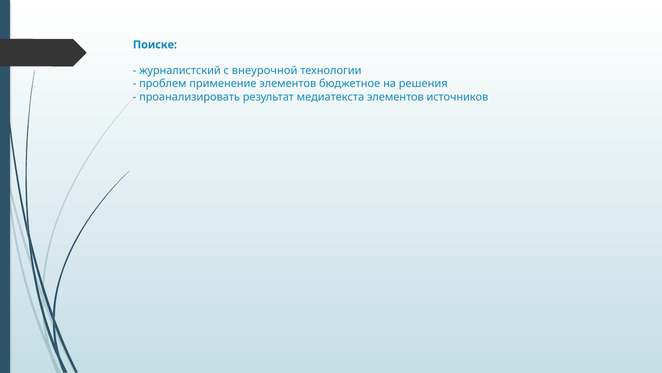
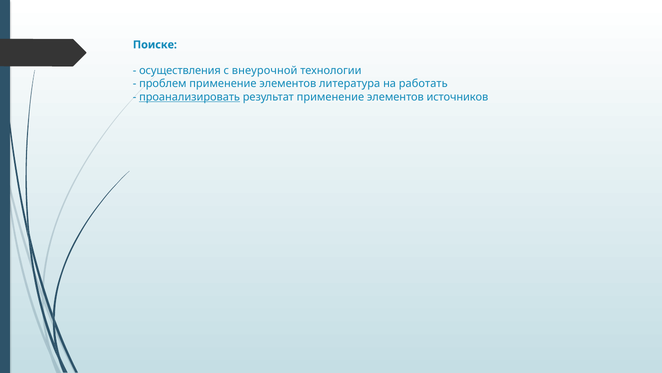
журналистский: журналистский -> осуществления
бюджетное: бюджетное -> литература
решения: решения -> работать
проанализировать underline: none -> present
результат медиатекста: медиатекста -> применение
